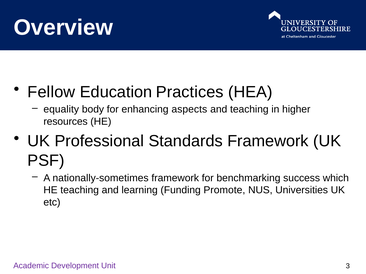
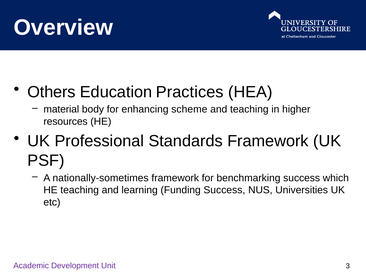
Fellow: Fellow -> Others
equality: equality -> material
aspects: aspects -> scheme
Funding Promote: Promote -> Success
